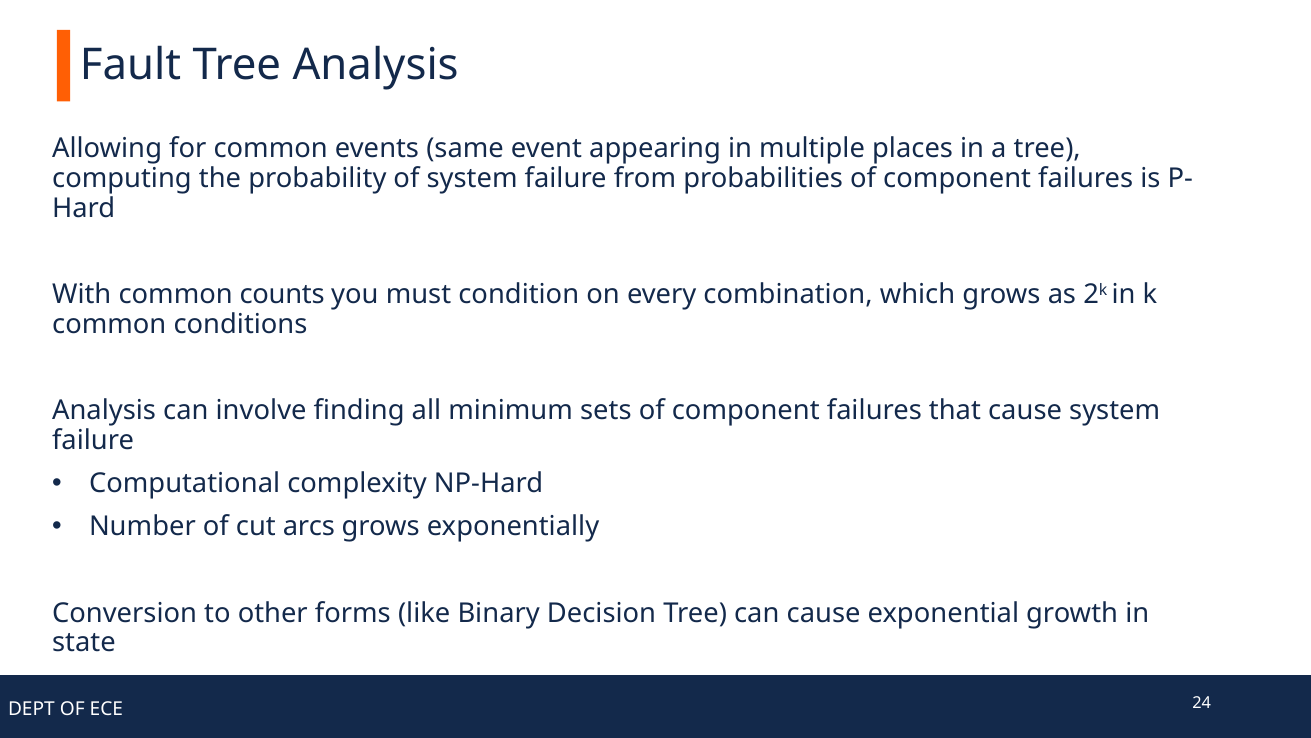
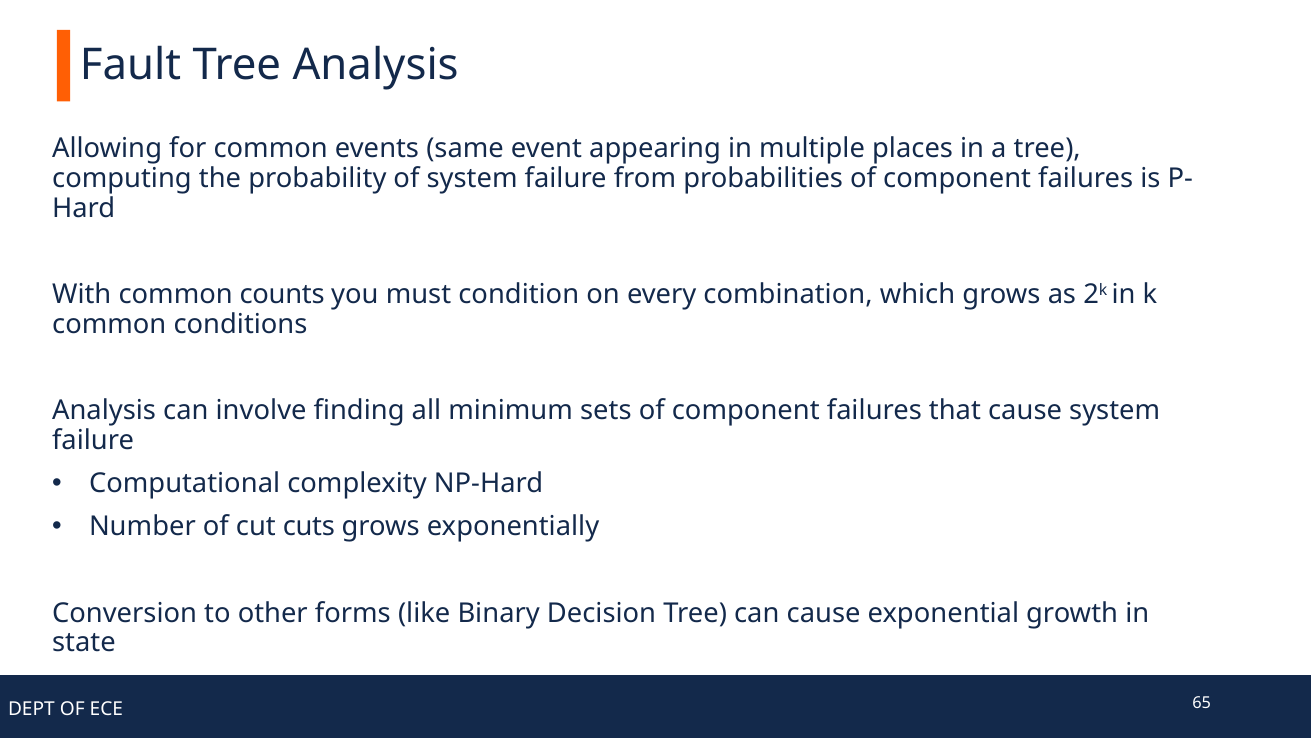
arcs: arcs -> cuts
24: 24 -> 65
